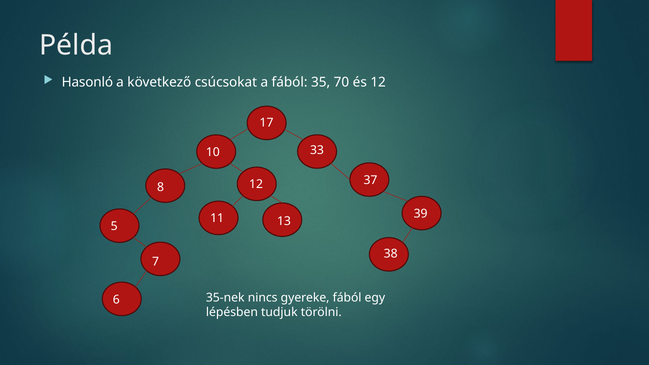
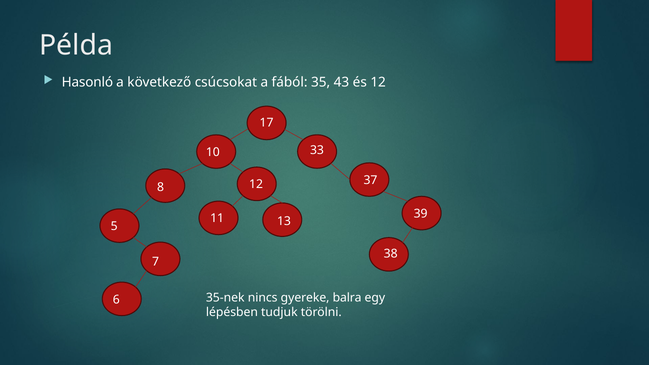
70: 70 -> 43
gyereke fából: fából -> balra
